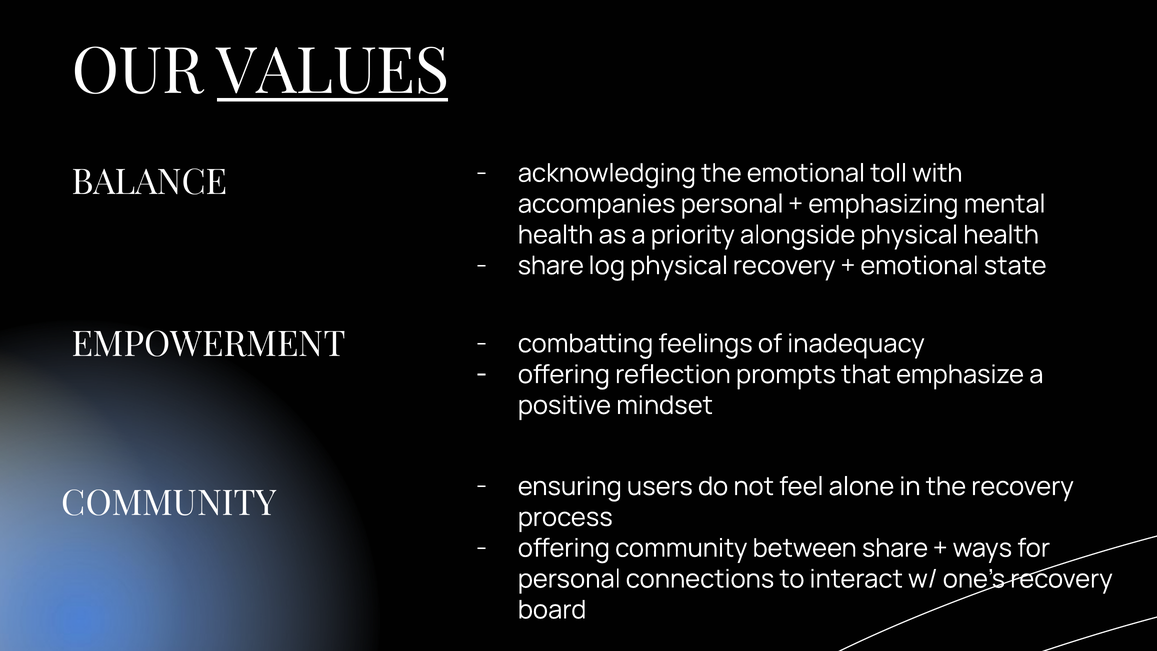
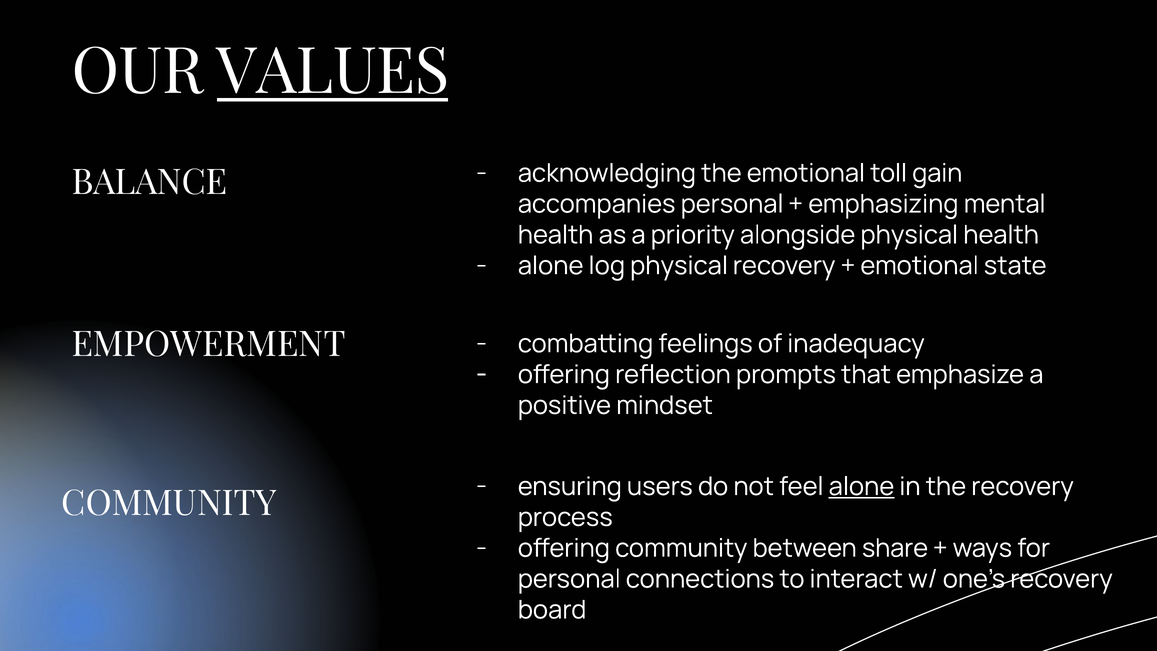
with: with -> gain
share at (551, 266): share -> alone
alone at (861, 486) underline: none -> present
